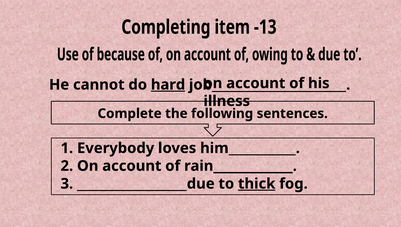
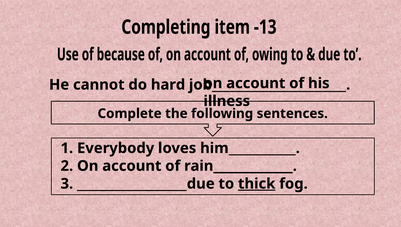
hard underline: present -> none
